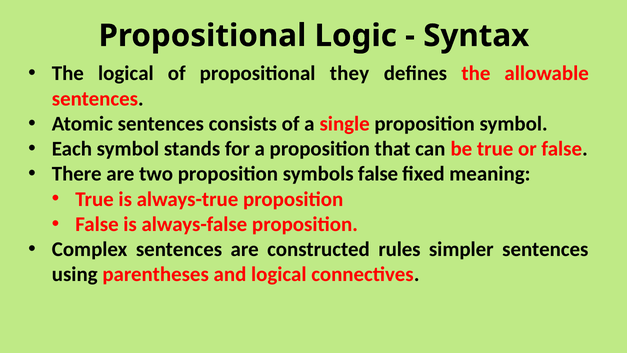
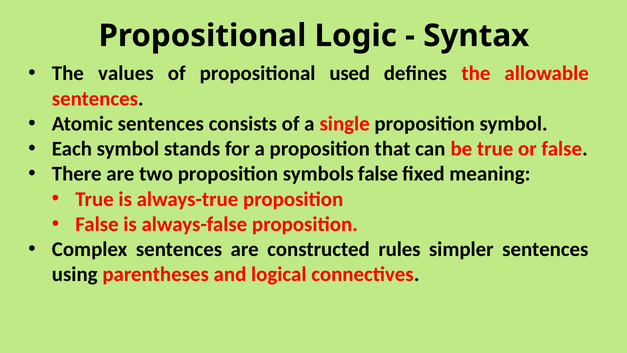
The logical: logical -> values
they: they -> used
